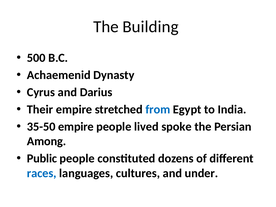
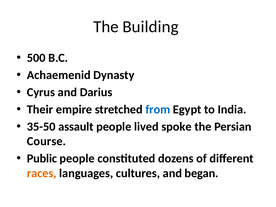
35-50 empire: empire -> assault
Among: Among -> Course
races colour: blue -> orange
under: under -> began
